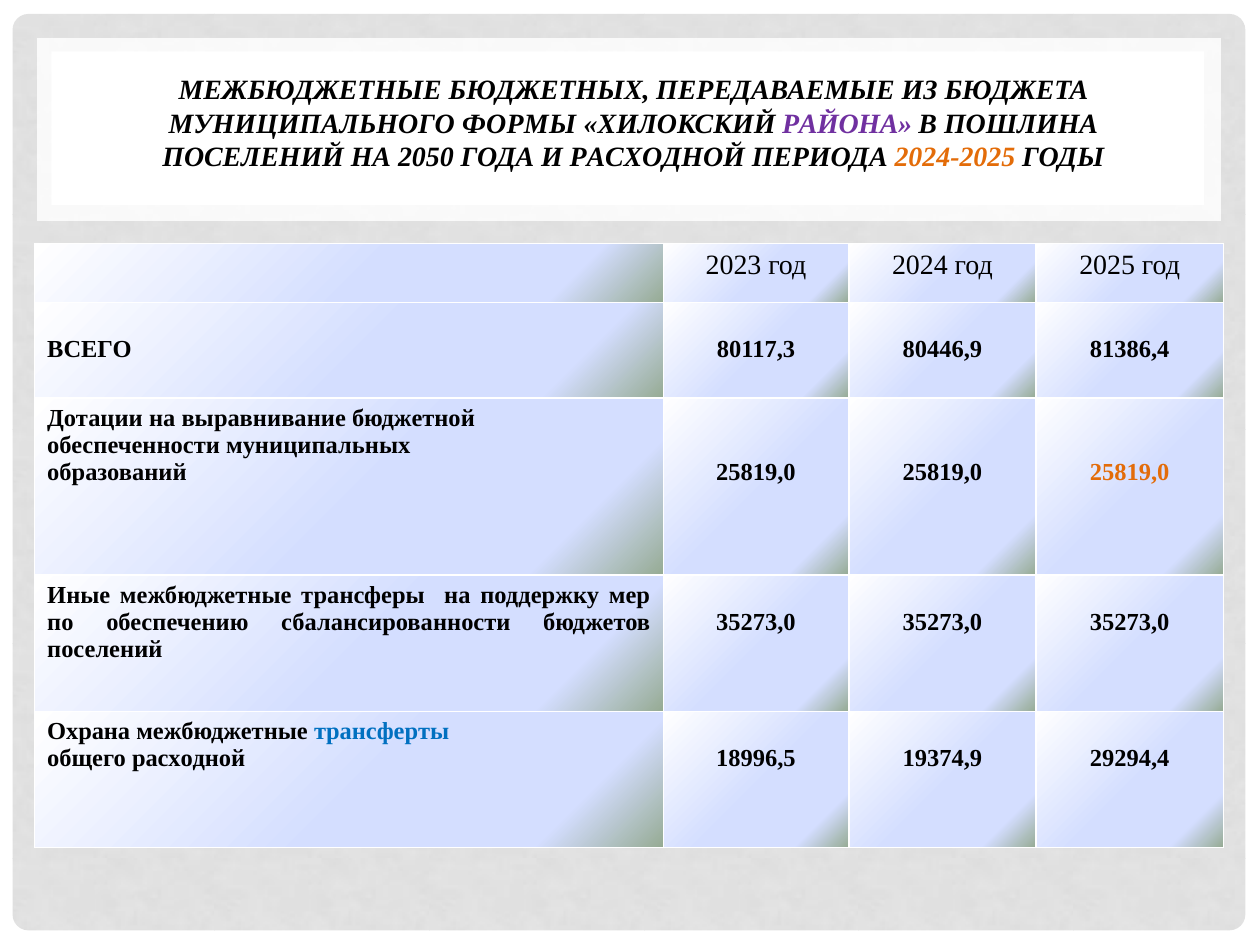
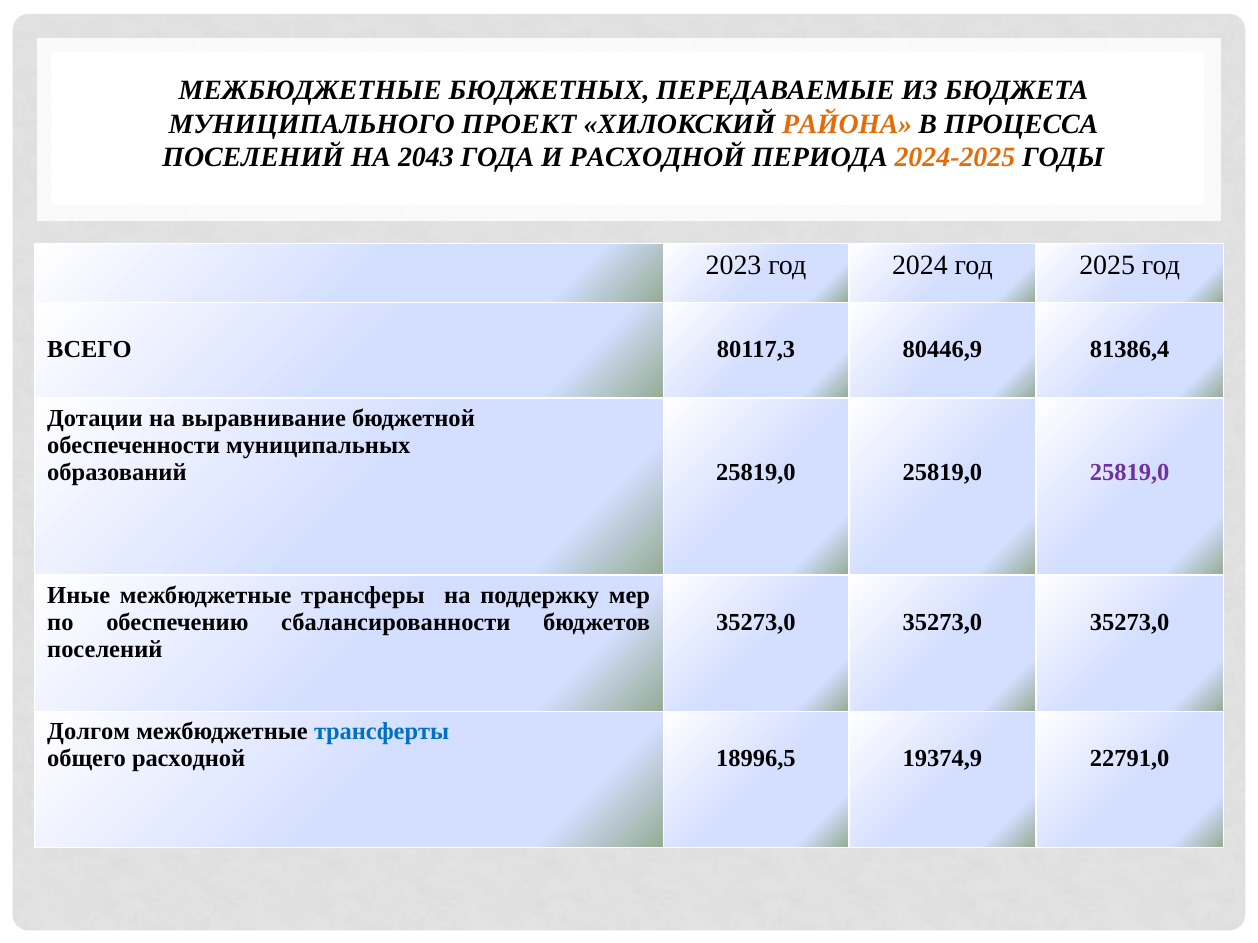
ФОРМЫ: ФОРМЫ -> ПРОЕКТ
РАЙОНА colour: purple -> orange
ПОШЛИНА: ПОШЛИНА -> ПРОЦЕССА
2050: 2050 -> 2043
25819,0 at (1130, 472) colour: orange -> purple
Охрана: Охрана -> Долгом
29294,4: 29294,4 -> 22791,0
